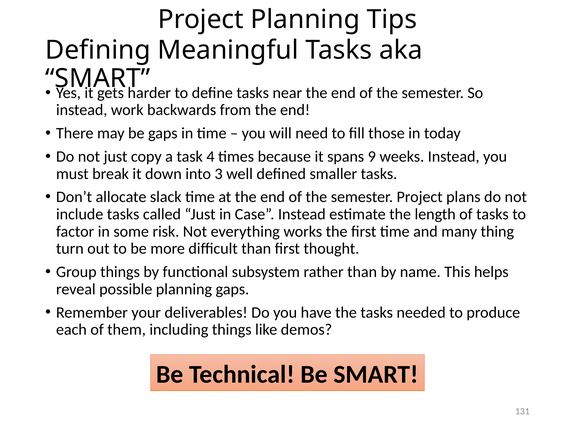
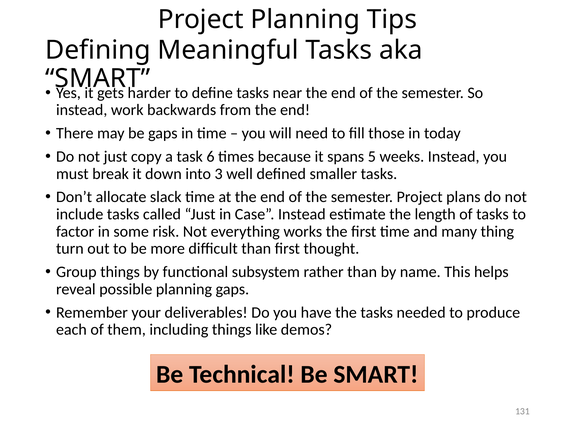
4: 4 -> 6
9: 9 -> 5
